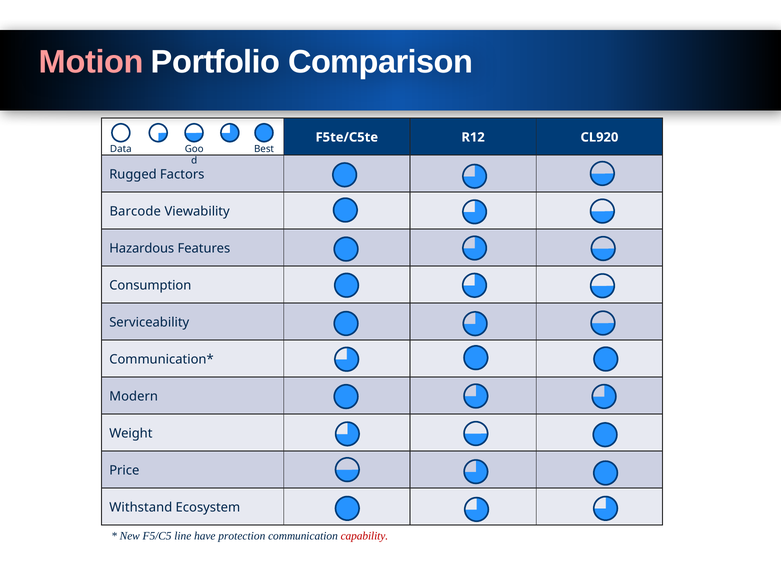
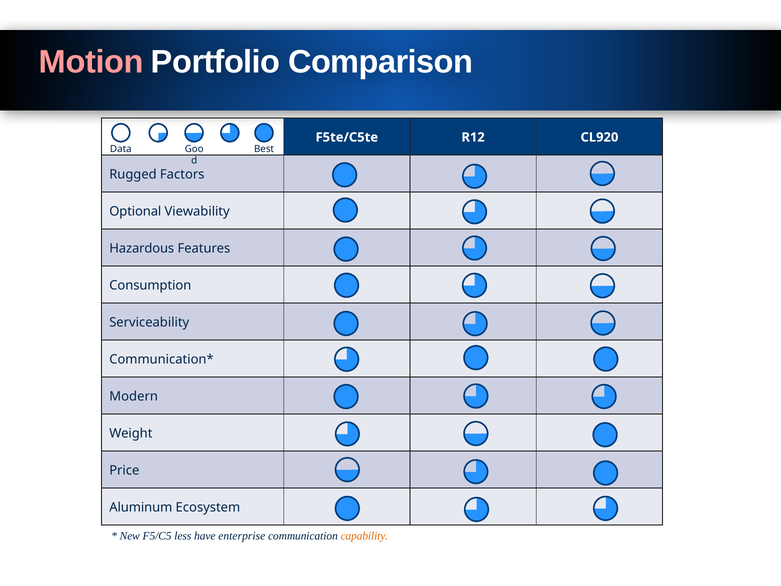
Barcode: Barcode -> Optional
Withstand: Withstand -> Aluminum
line: line -> less
protection: protection -> enterprise
capability colour: red -> orange
